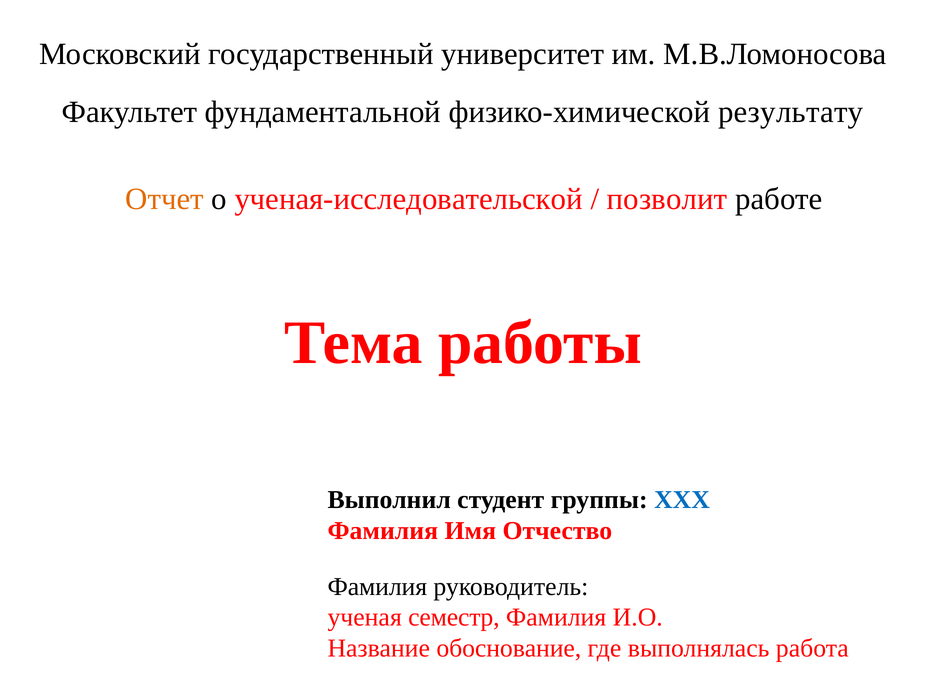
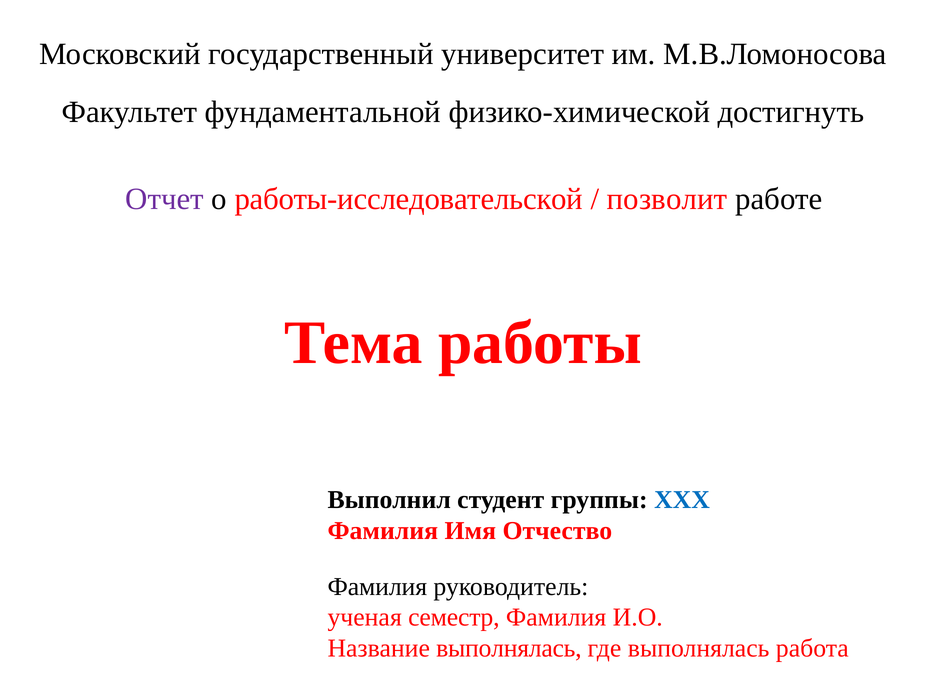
результату: результату -> достигнуть
Отчет colour: orange -> purple
ученая-исследовательской: ученая-исследовательской -> работы-исследовательской
Название обоснование: обоснование -> выполнялась
